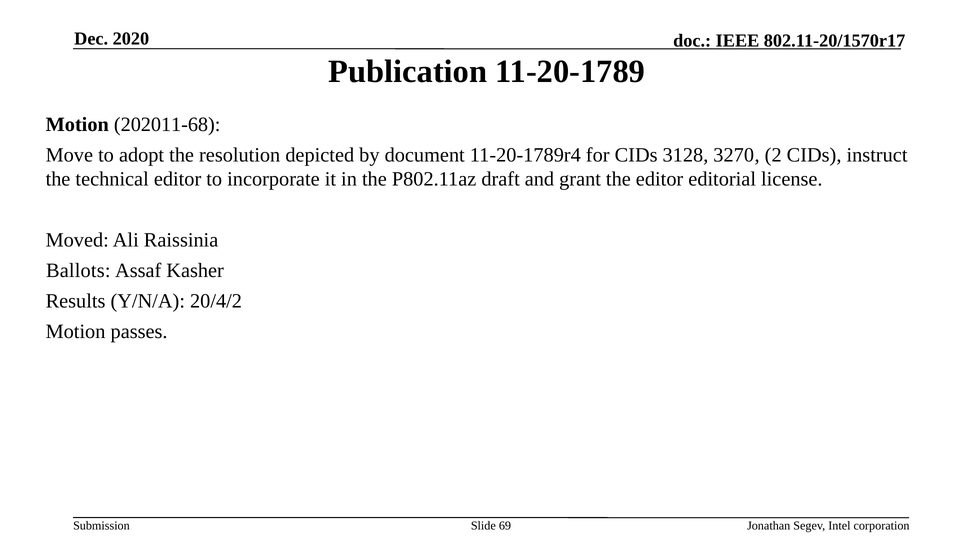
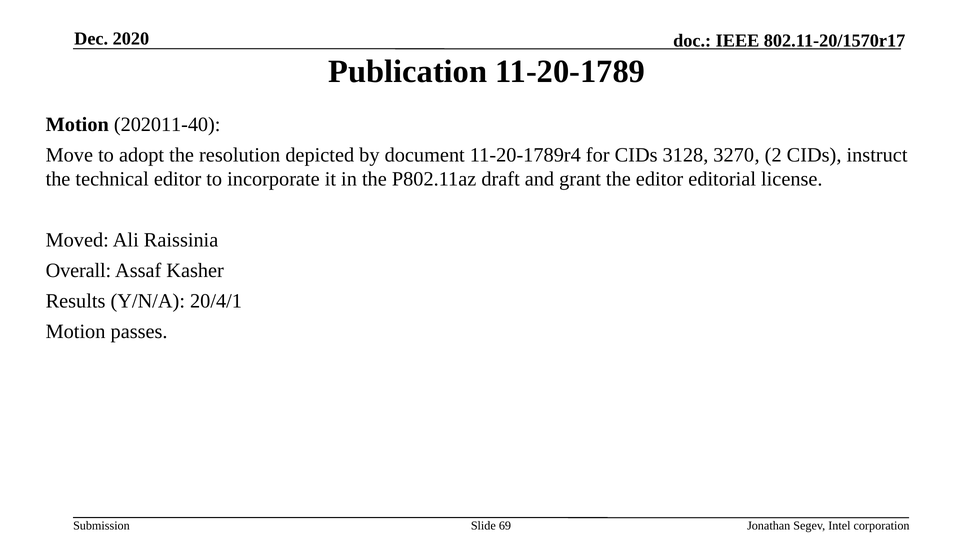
202011-68: 202011-68 -> 202011-40
Ballots: Ballots -> Overall
20/4/2: 20/4/2 -> 20/4/1
